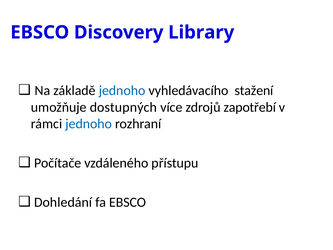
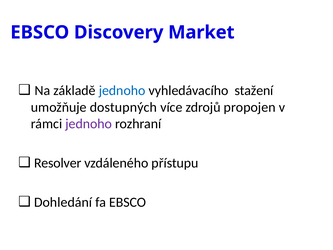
Library: Library -> Market
zapotřebí: zapotřebí -> propojen
jednoho at (89, 124) colour: blue -> purple
Počítače: Počítače -> Resolver
